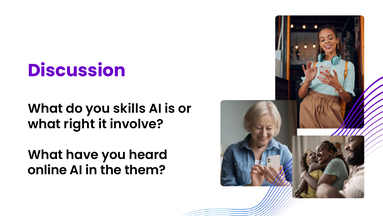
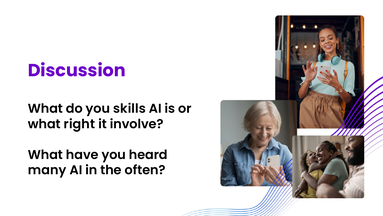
online: online -> many
them: them -> often
